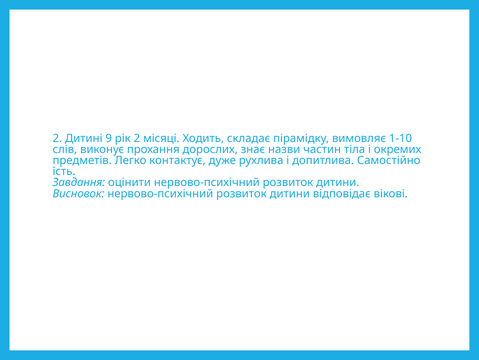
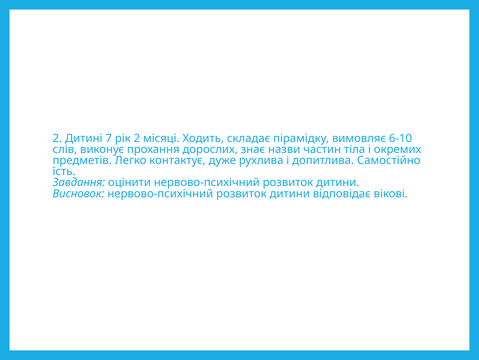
9: 9 -> 7
1-10: 1-10 -> 6-10
